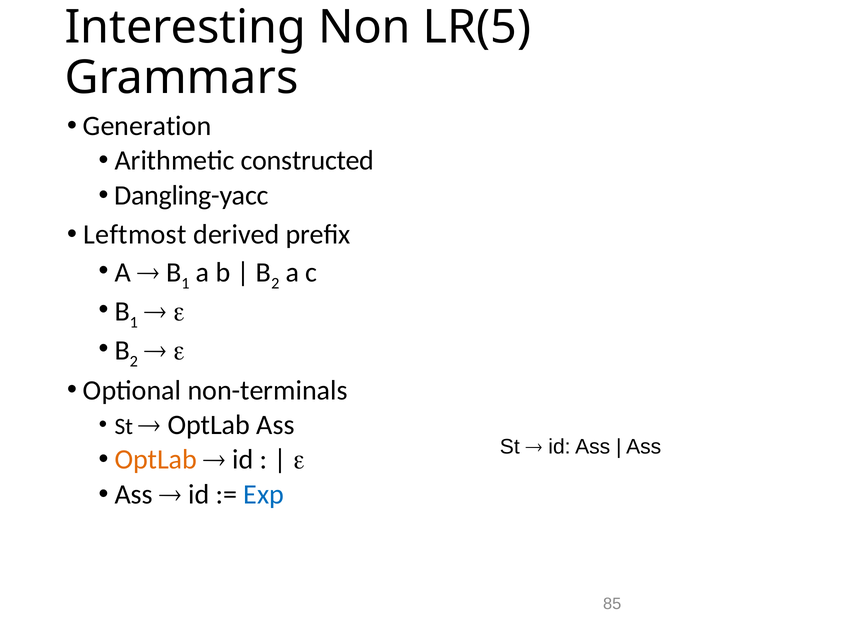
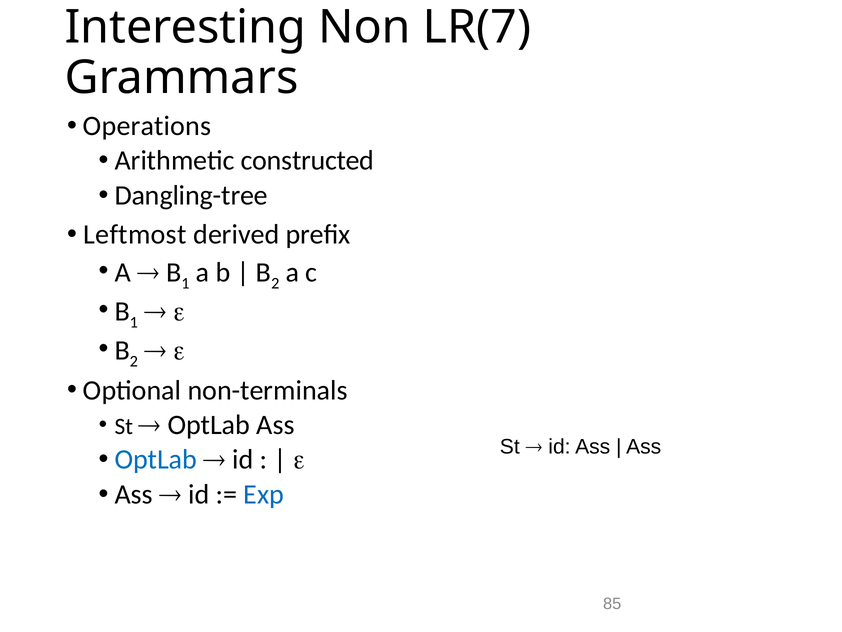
LR(5: LR(5 -> LR(7
Generation: Generation -> Operations
Dangling-yacc: Dangling-yacc -> Dangling-tree
OptLab at (156, 459) colour: orange -> blue
